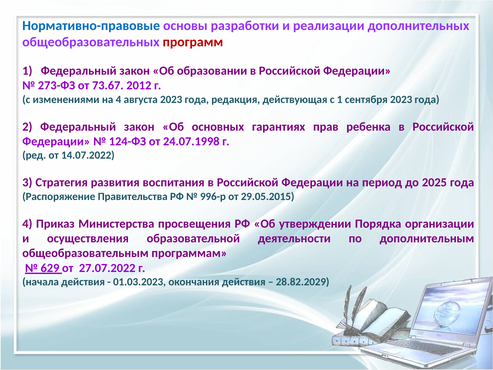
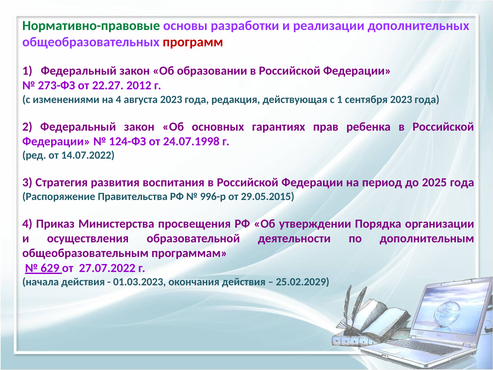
Нормативно-правовые colour: blue -> green
73.67: 73.67 -> 22.27
28.82.2029: 28.82.2029 -> 25.02.2029
